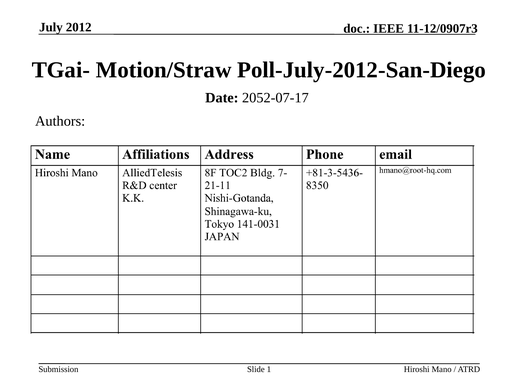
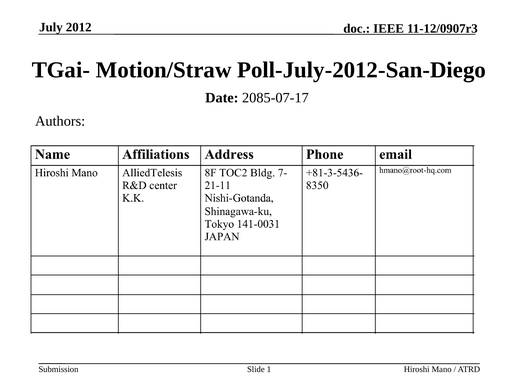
2052-07-17: 2052-07-17 -> 2085-07-17
